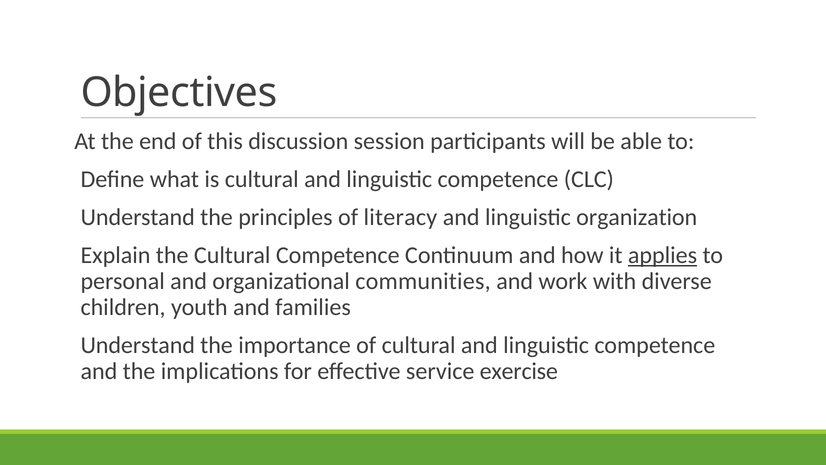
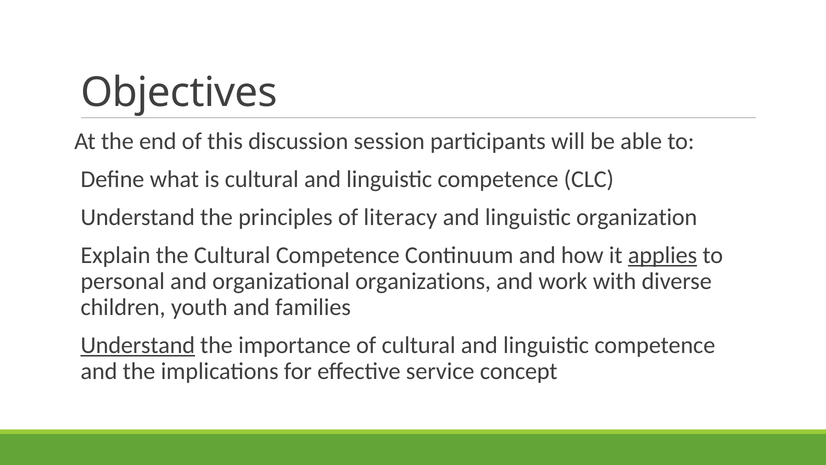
communities: communities -> organizations
Understand at (138, 345) underline: none -> present
exercise: exercise -> concept
